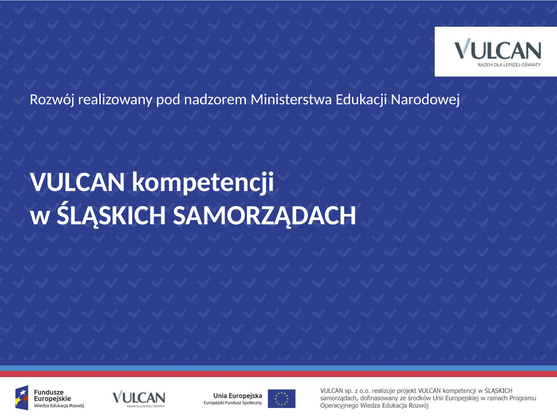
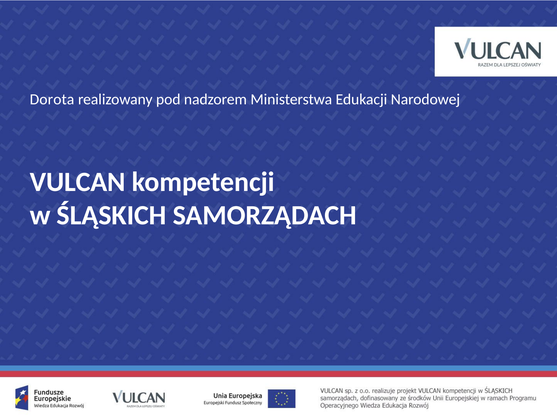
Rozwój: Rozwój -> Dorota
